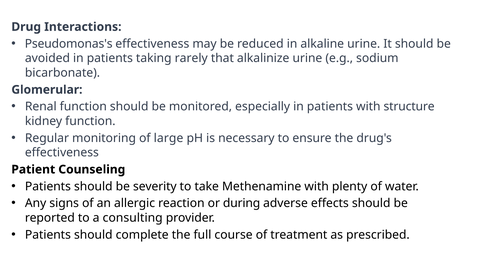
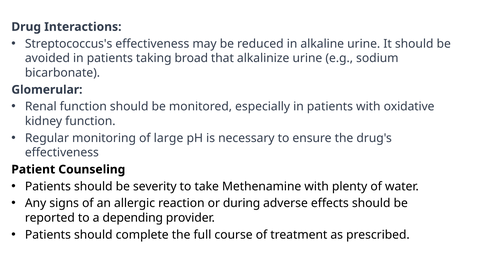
Pseudomonas's: Pseudomonas's -> Streptococcus's
rarely: rarely -> broad
structure: structure -> oxidative
consulting: consulting -> depending
